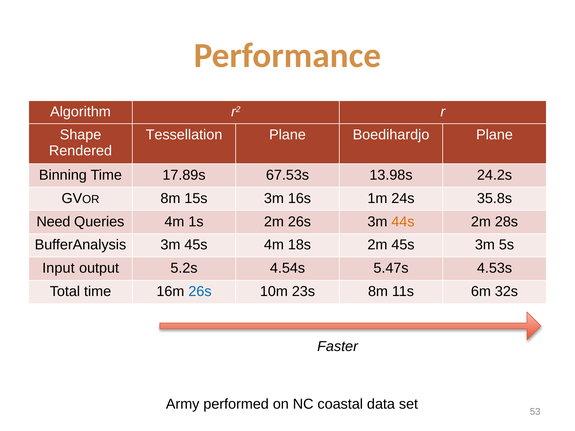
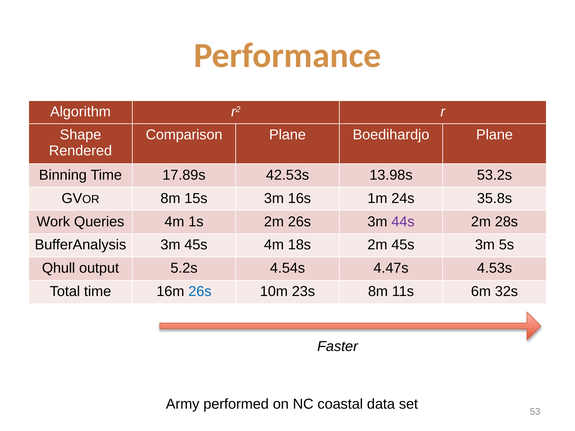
Tessellation: Tessellation -> Comparison
67.53s: 67.53s -> 42.53s
24.2s: 24.2s -> 53.2s
Need: Need -> Work
44s colour: orange -> purple
Input: Input -> Qhull
5.47s: 5.47s -> 4.47s
